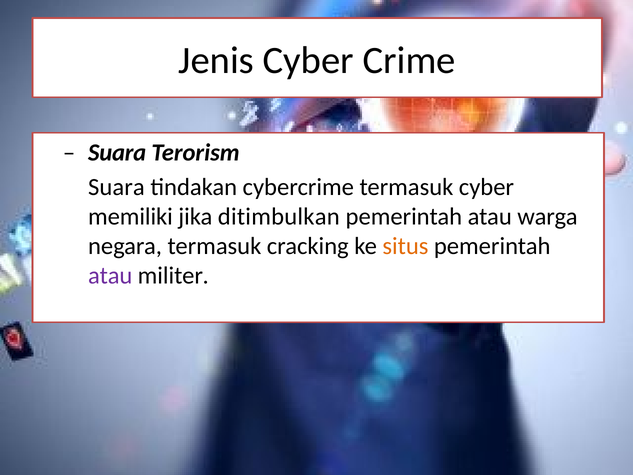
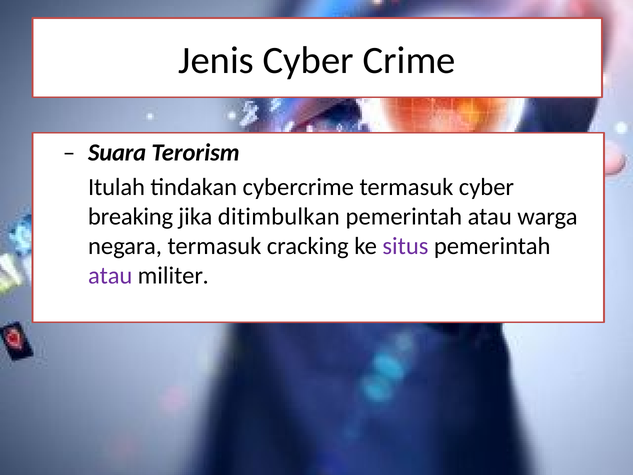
Suara at (116, 187): Suara -> Itulah
memiliki: memiliki -> breaking
situs colour: orange -> purple
